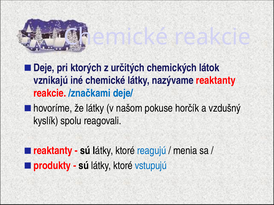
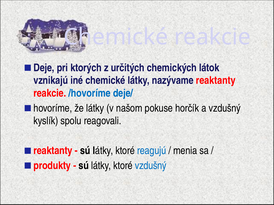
/značkami: /značkami -> /hovoríme
ktoré vstupujú: vstupujú -> vzdušný
